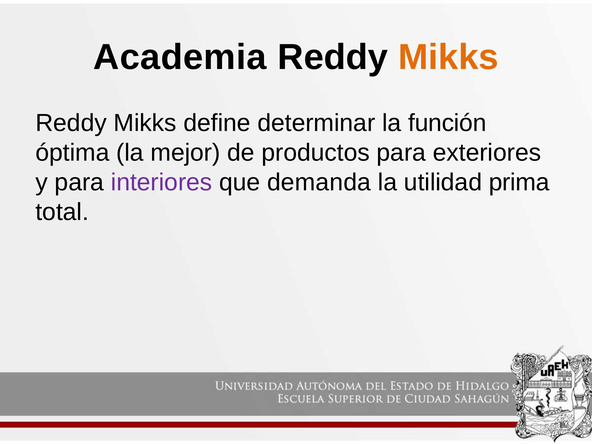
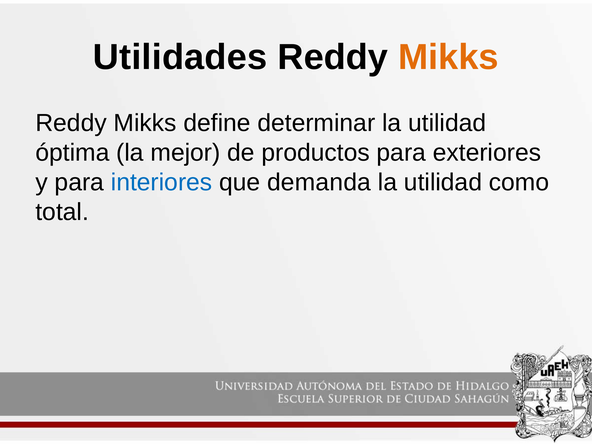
Academia: Academia -> Utilidades
determinar la función: función -> utilidad
interiores colour: purple -> blue
prima: prima -> como
